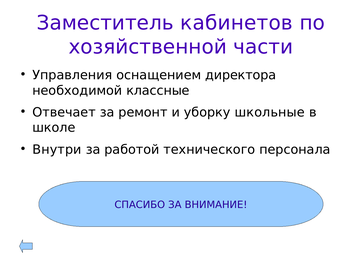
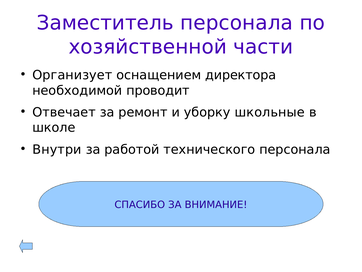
Заместитель кабинетов: кабинетов -> персонала
Управления: Управления -> Организует
классные: классные -> проводит
